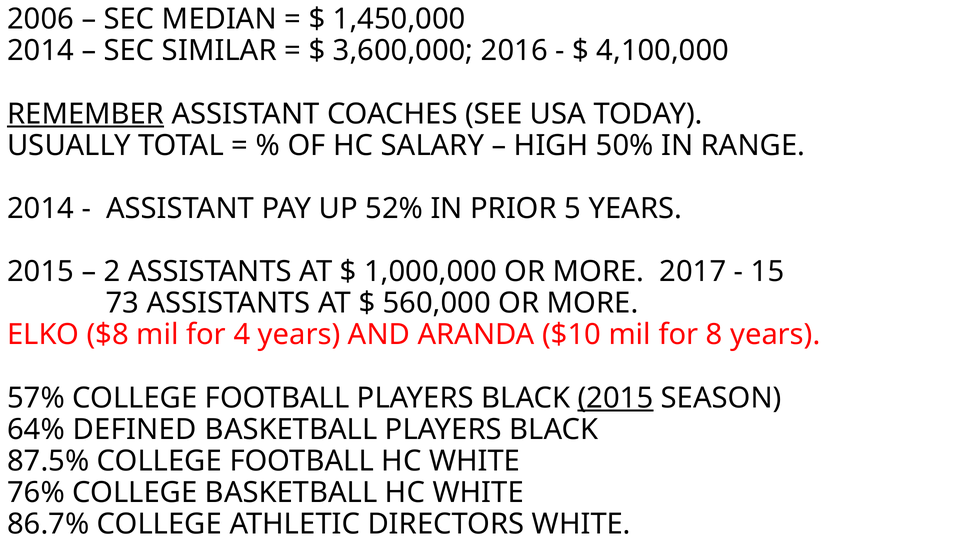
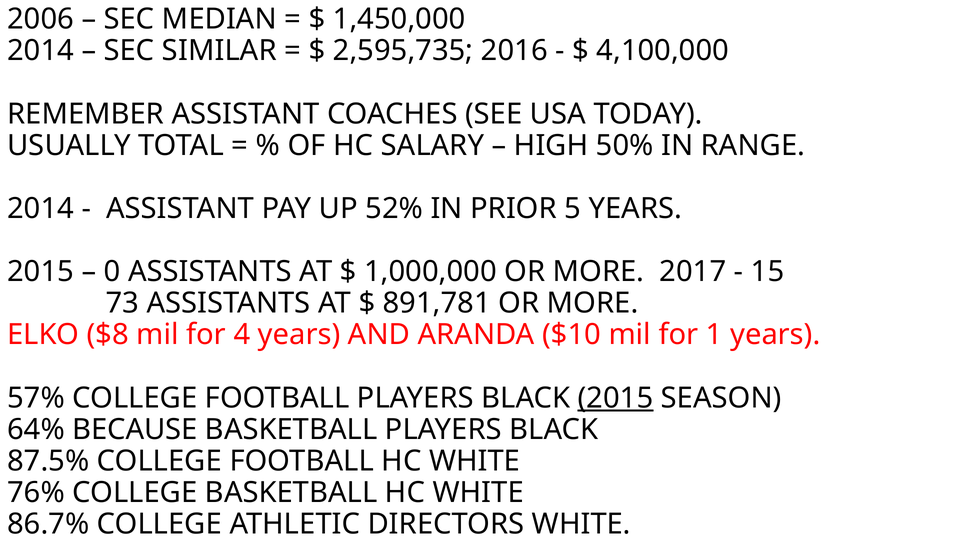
3,600,000: 3,600,000 -> 2,595,735
REMEMBER underline: present -> none
2: 2 -> 0
560,000: 560,000 -> 891,781
8: 8 -> 1
DEFINED: DEFINED -> BECAUSE
